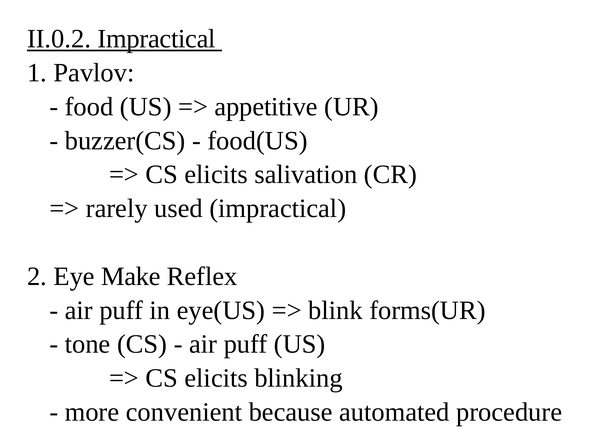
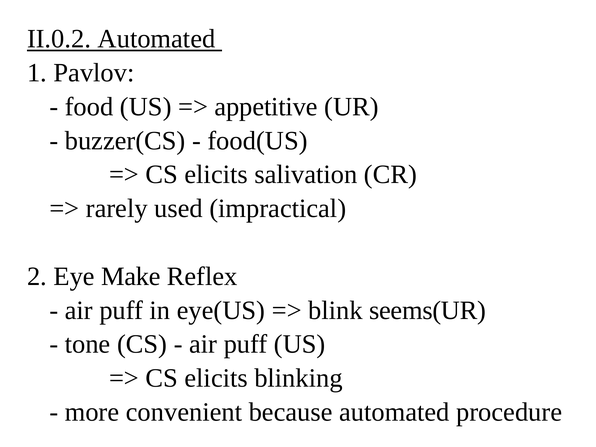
II.0.2 Impractical: Impractical -> Automated
forms(UR: forms(UR -> seems(UR
